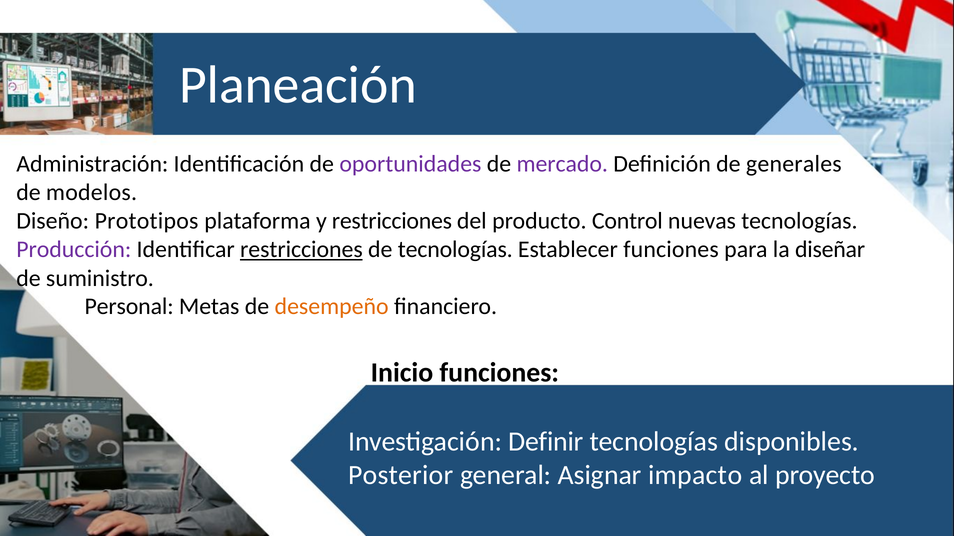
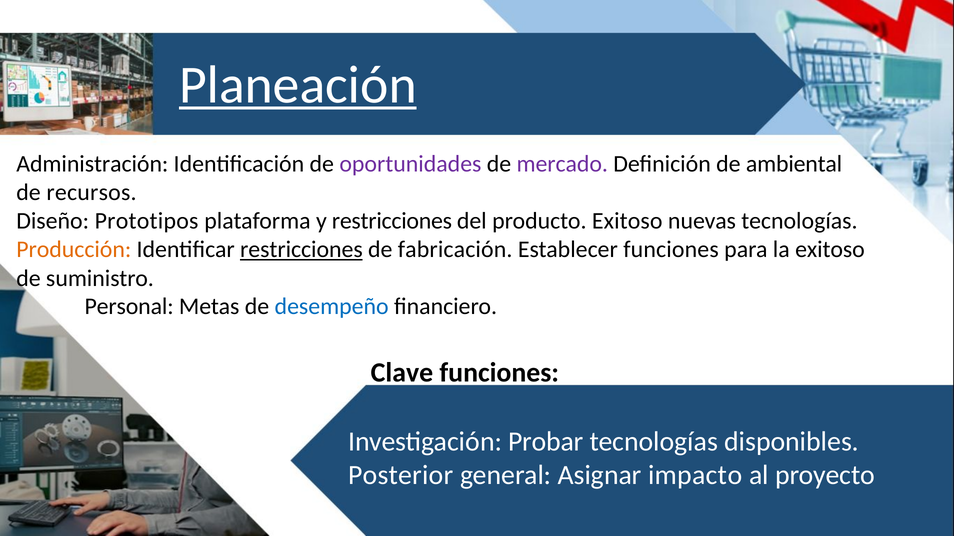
Planeación underline: none -> present
generales: generales -> ambiental
modelos: modelos -> recursos
producto Control: Control -> Exitoso
Producción colour: purple -> orange
de tecnologías: tecnologías -> fabricación
la diseñar: diseñar -> exitoso
desempeño colour: orange -> blue
Inicio: Inicio -> Clave
Definir: Definir -> Probar
